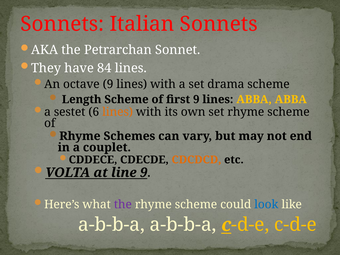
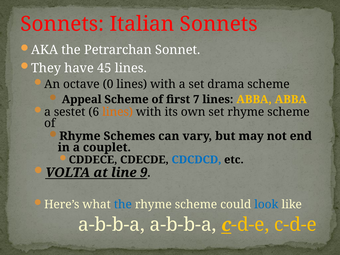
84: 84 -> 45
octave 9: 9 -> 0
Length: Length -> Appeal
first 9: 9 -> 7
CDCDCD colour: orange -> blue
the at (123, 204) colour: purple -> blue
